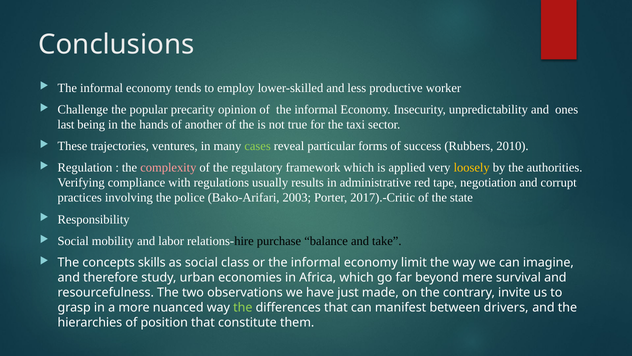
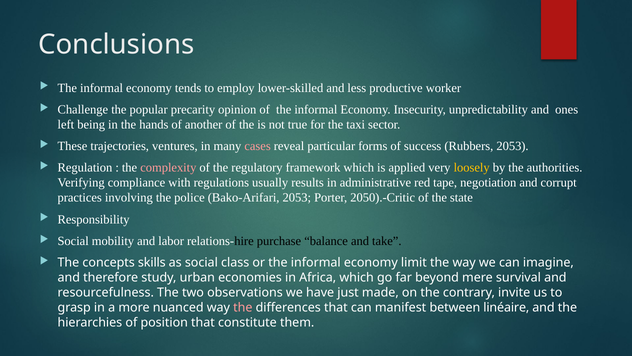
last: last -> left
cases colour: light green -> pink
Rubbers 2010: 2010 -> 2053
Bako-Arifari 2003: 2003 -> 2053
2017).-Critic: 2017).-Critic -> 2050).-Critic
the at (243, 307) colour: light green -> pink
drivers: drivers -> linéaire
